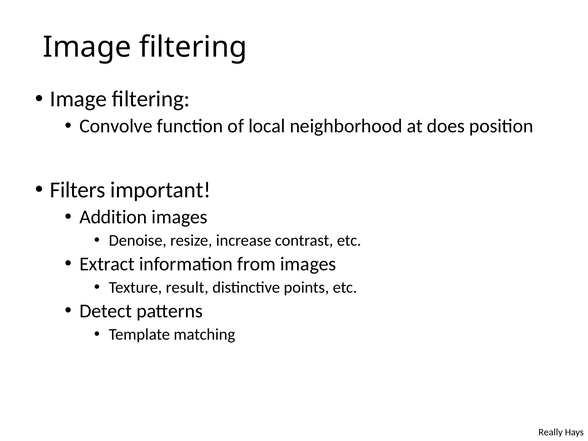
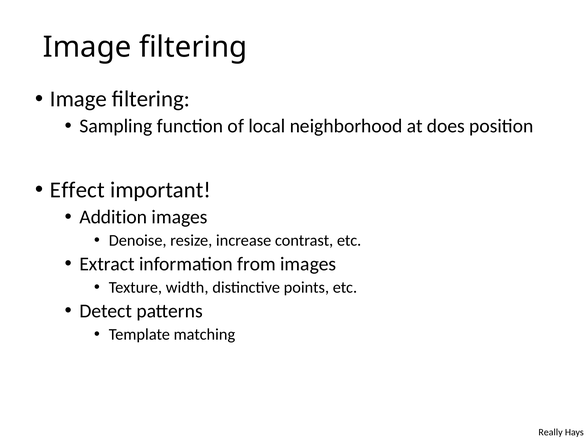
Convolve: Convolve -> Sampling
Filters: Filters -> Effect
result: result -> width
